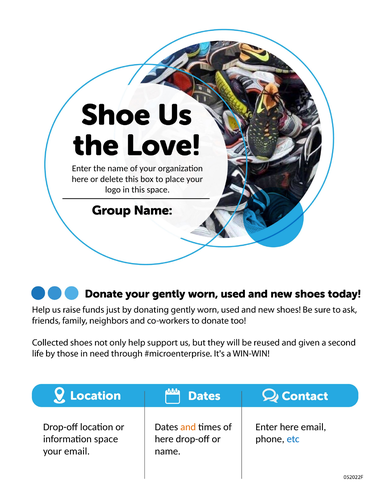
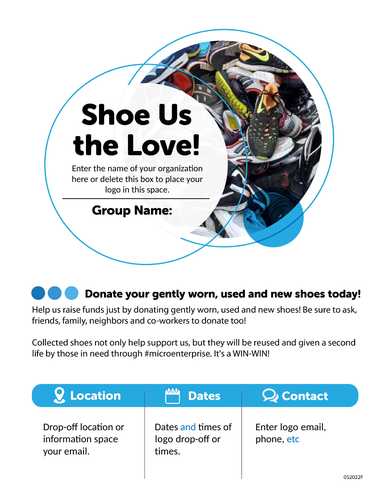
and colour: orange -> blue
Enter here: here -> logo
here at (164, 440): here -> logo
name at (168, 452): name -> times
